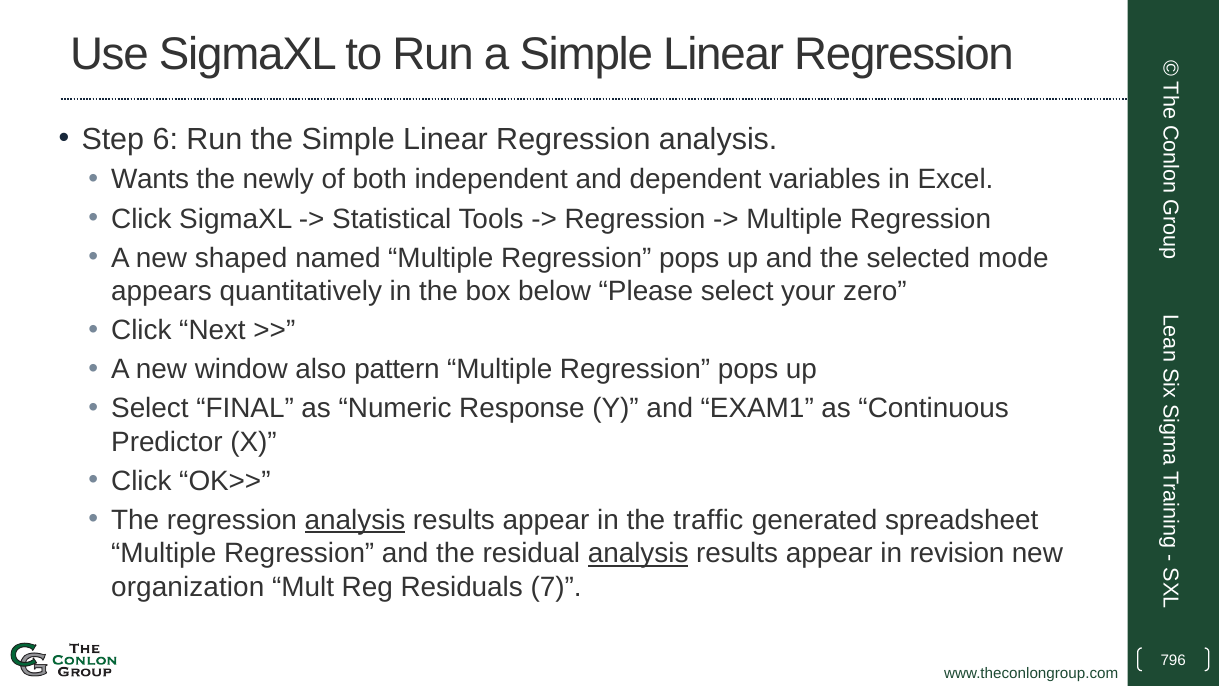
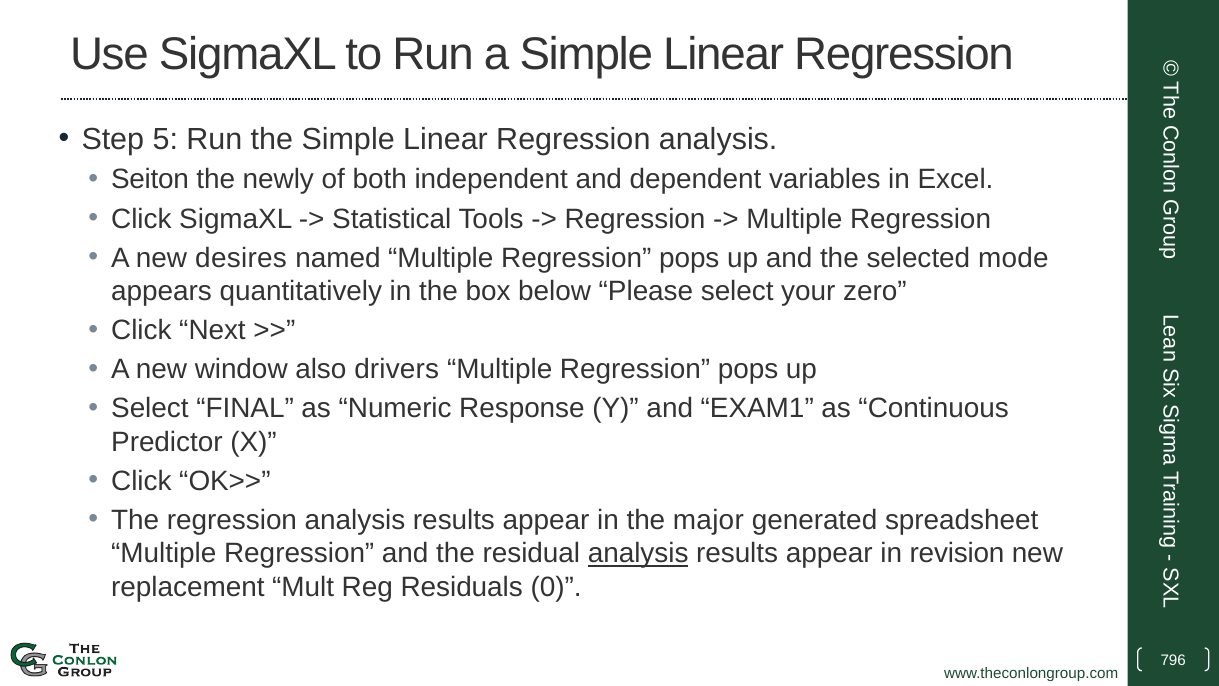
6: 6 -> 5
Wants: Wants -> Seiton
shaped: shaped -> desires
pattern: pattern -> drivers
analysis at (355, 520) underline: present -> none
traffic: traffic -> major
organization: organization -> replacement
7: 7 -> 0
